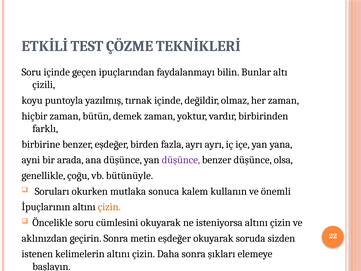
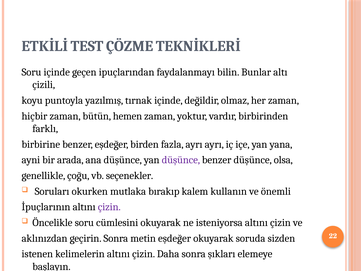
demek: demek -> hemen
bütünüyle: bütünüyle -> seçenekler
sonuca: sonuca -> bırakıp
çizin at (109, 207) colour: orange -> purple
